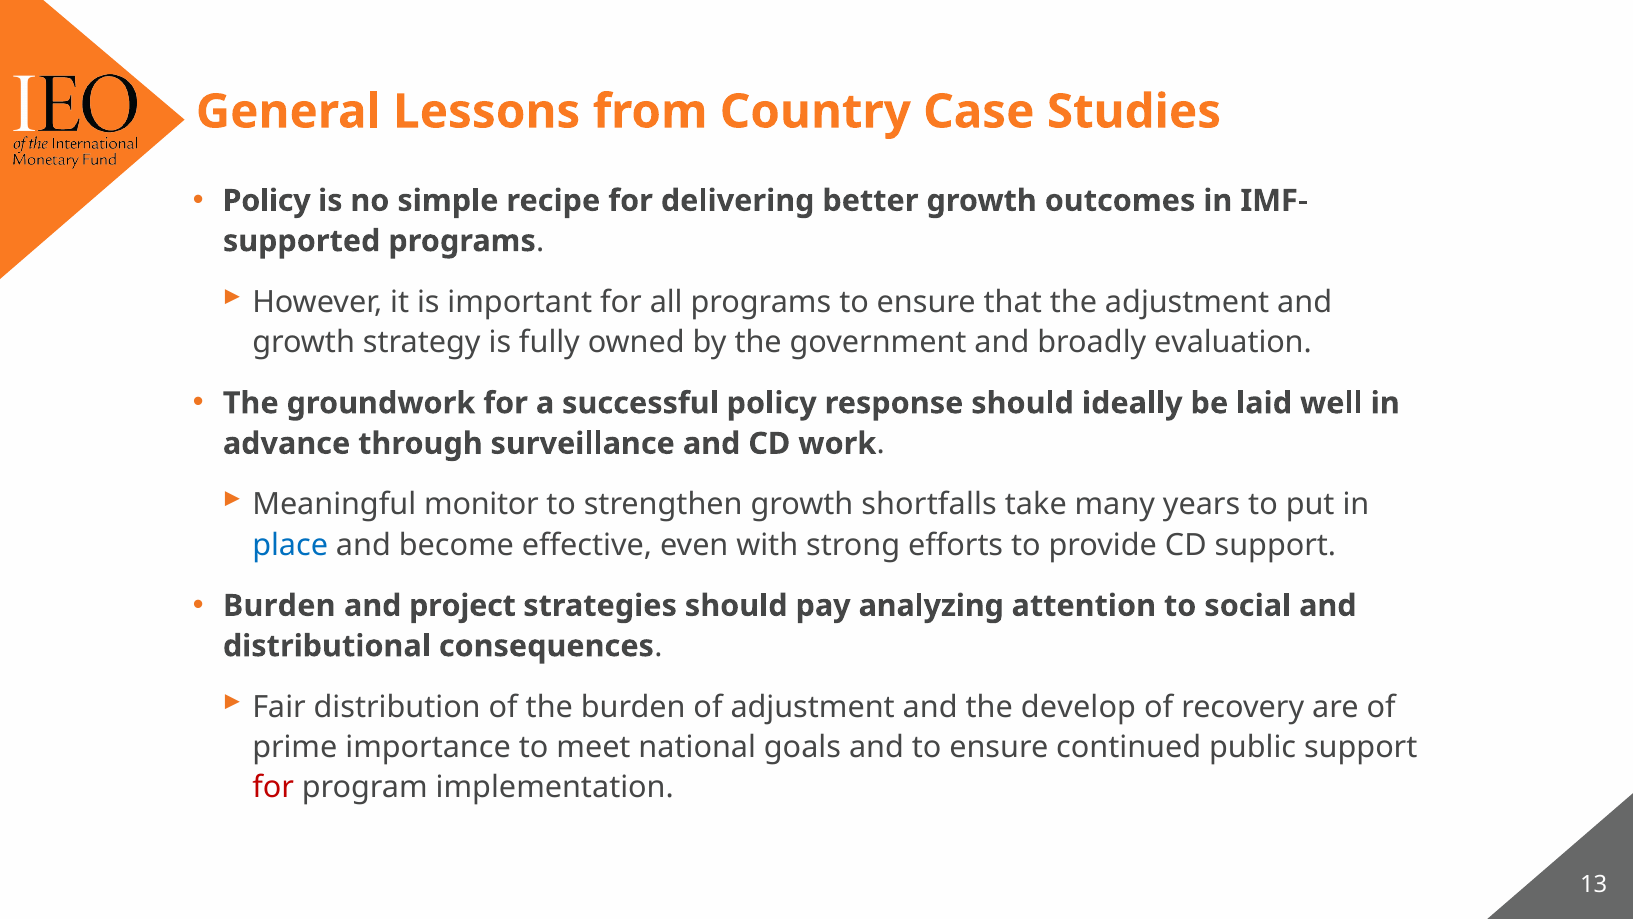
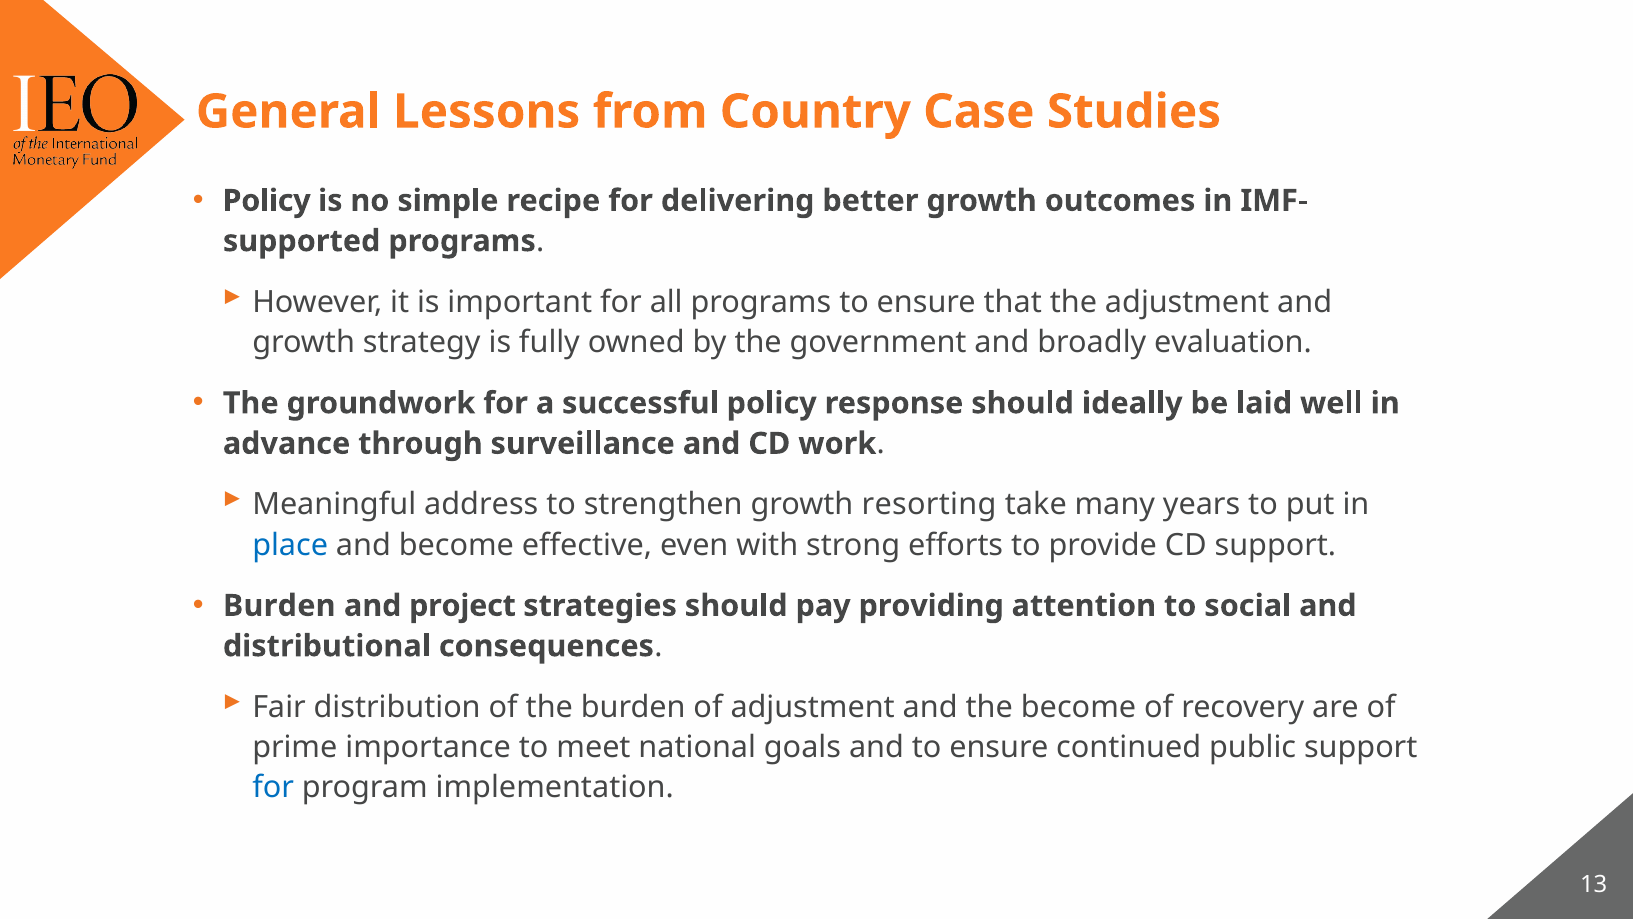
monitor: monitor -> address
shortfalls: shortfalls -> resorting
analyzing: analyzing -> providing
the develop: develop -> become
for at (273, 787) colour: red -> blue
